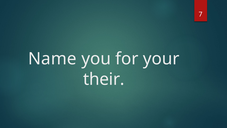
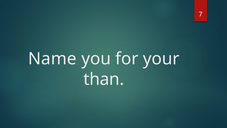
their: their -> than
